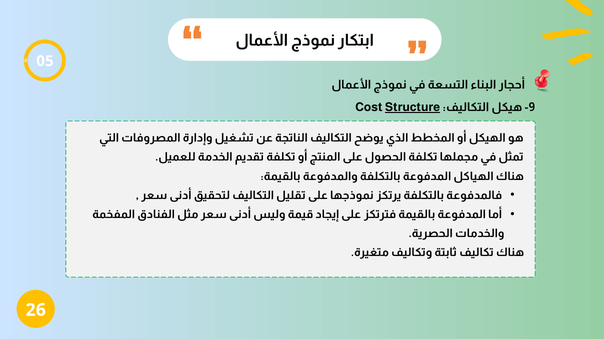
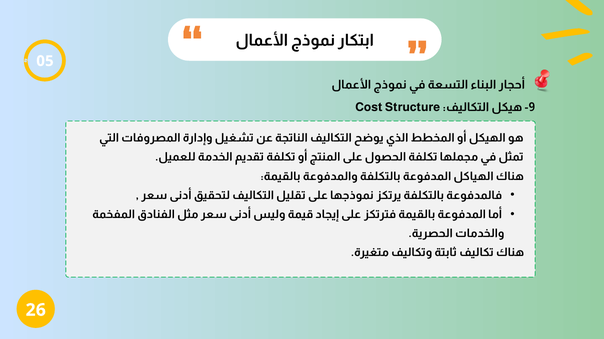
Structure underline: present -> none
